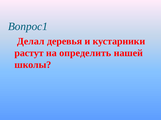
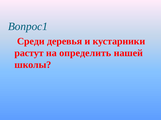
Делал: Делал -> Среди
